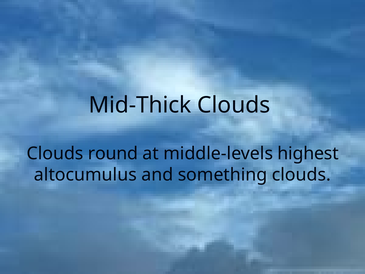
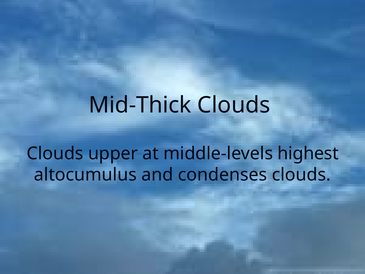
round: round -> upper
something: something -> condenses
